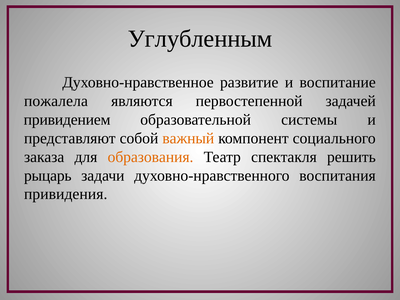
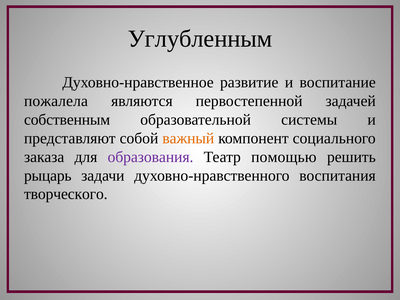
привидением: привидением -> собственным
образования colour: orange -> purple
спектакля: спектакля -> помощью
привидения: привидения -> творческого
